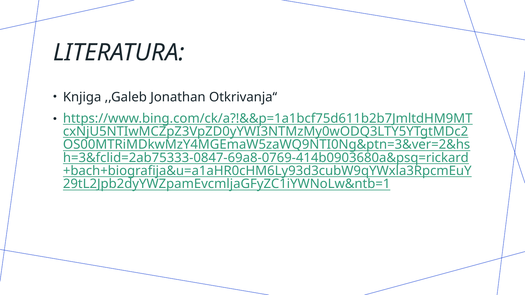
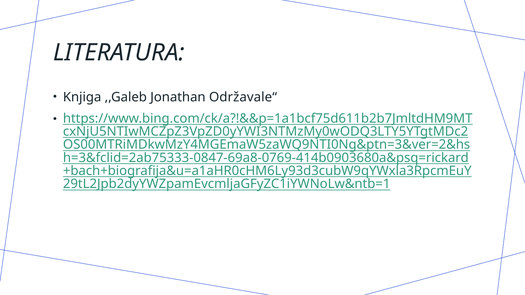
Otkrivanja‘‘: Otkrivanja‘‘ -> Održavale‘‘
